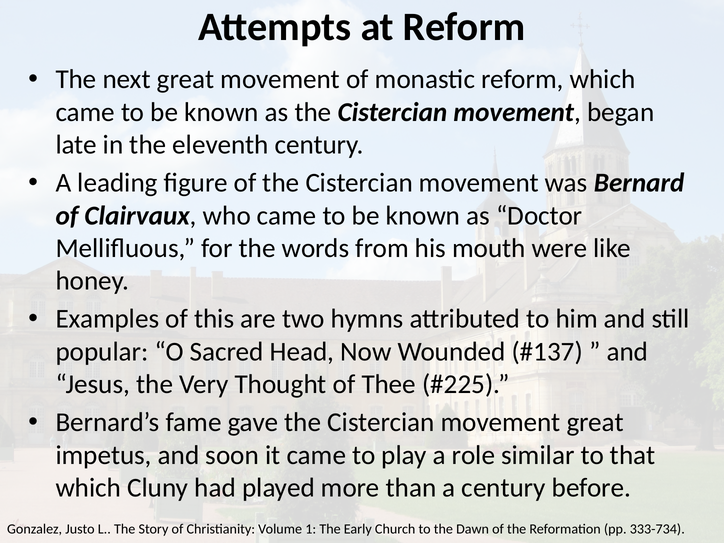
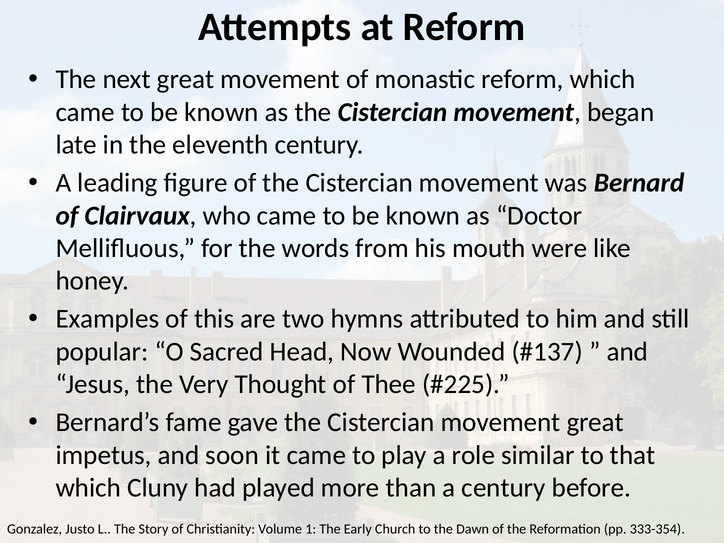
333-734: 333-734 -> 333-354
